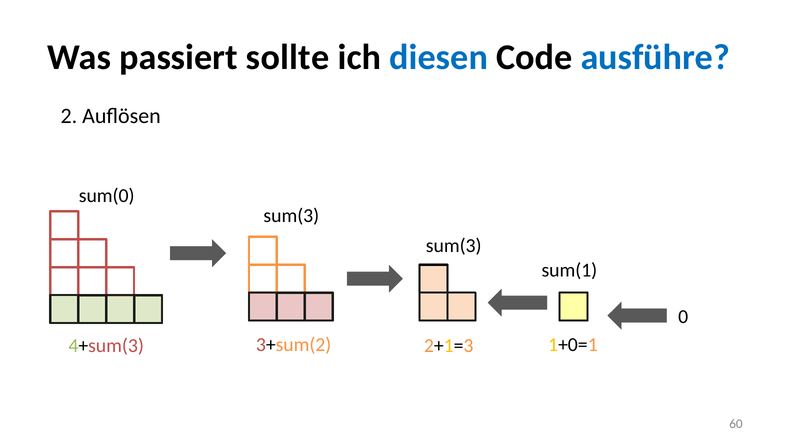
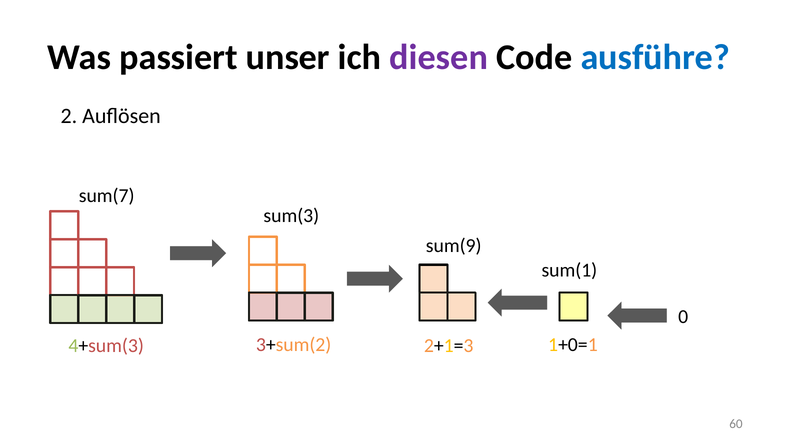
sollte: sollte -> unser
diesen colour: blue -> purple
sum(0: sum(0 -> sum(7
sum(3 at (454, 246): sum(3 -> sum(9
